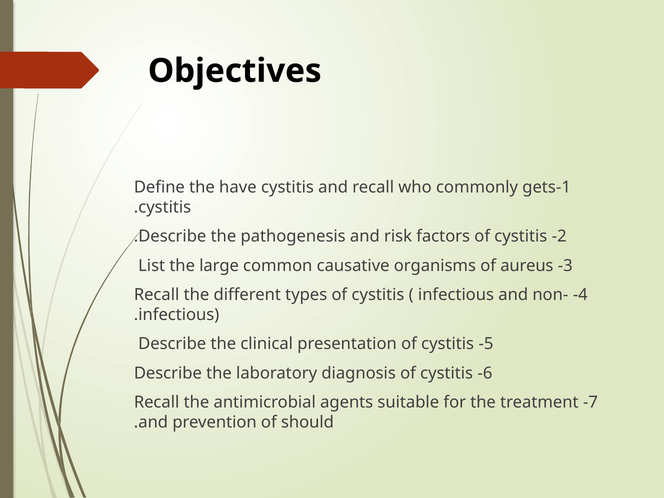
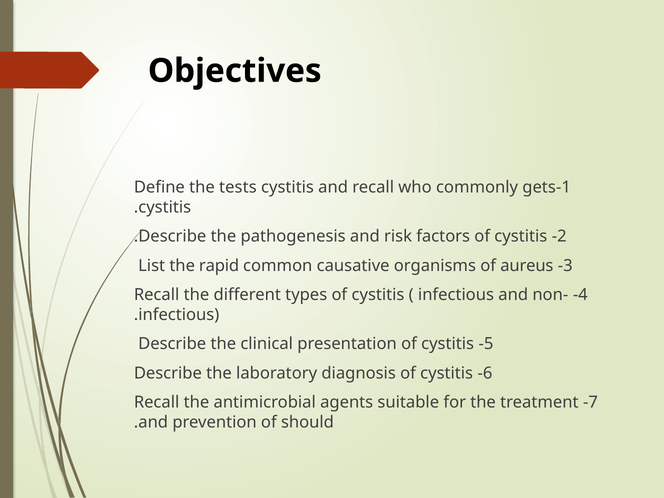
have: have -> tests
large: large -> rapid
